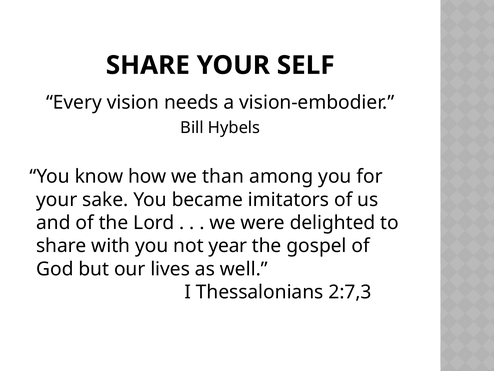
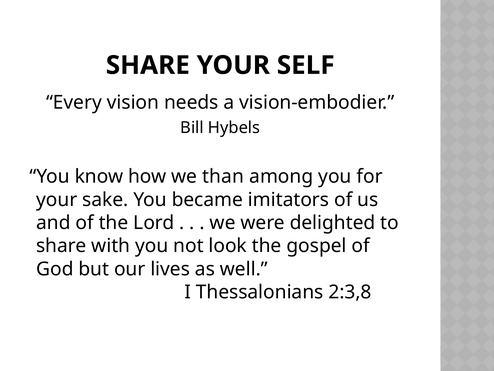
year: year -> look
2:7,3: 2:7,3 -> 2:3,8
